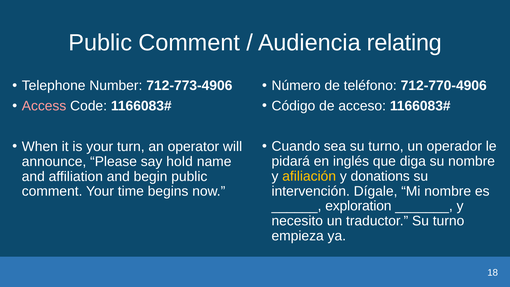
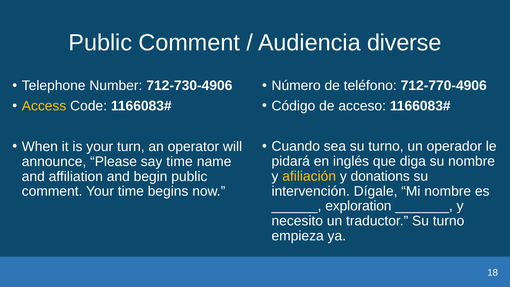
relating: relating -> diverse
712-773-4906: 712-773-4906 -> 712-730-4906
Access colour: pink -> yellow
say hold: hold -> time
